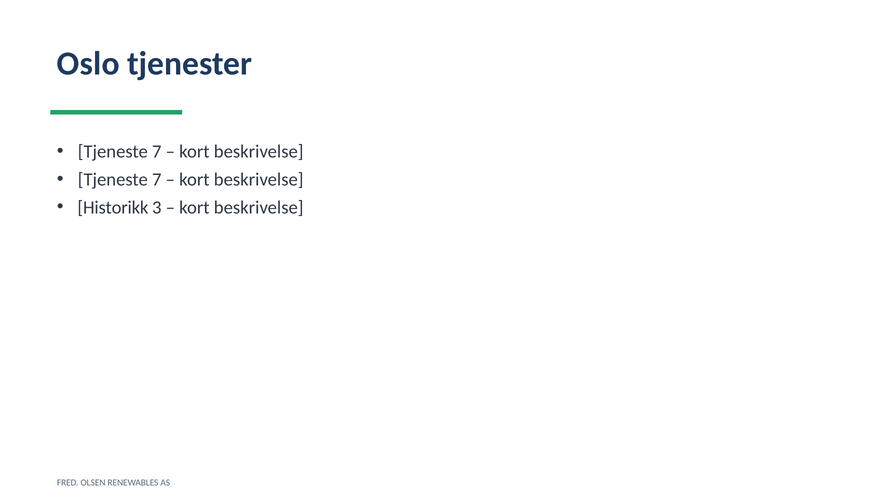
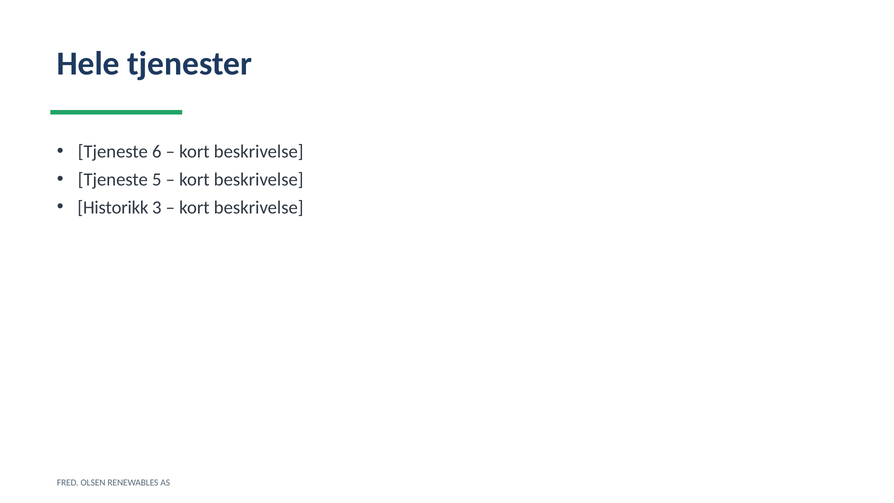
Oslo: Oslo -> Hele
7 at (157, 151): 7 -> 6
7 at (157, 179): 7 -> 5
